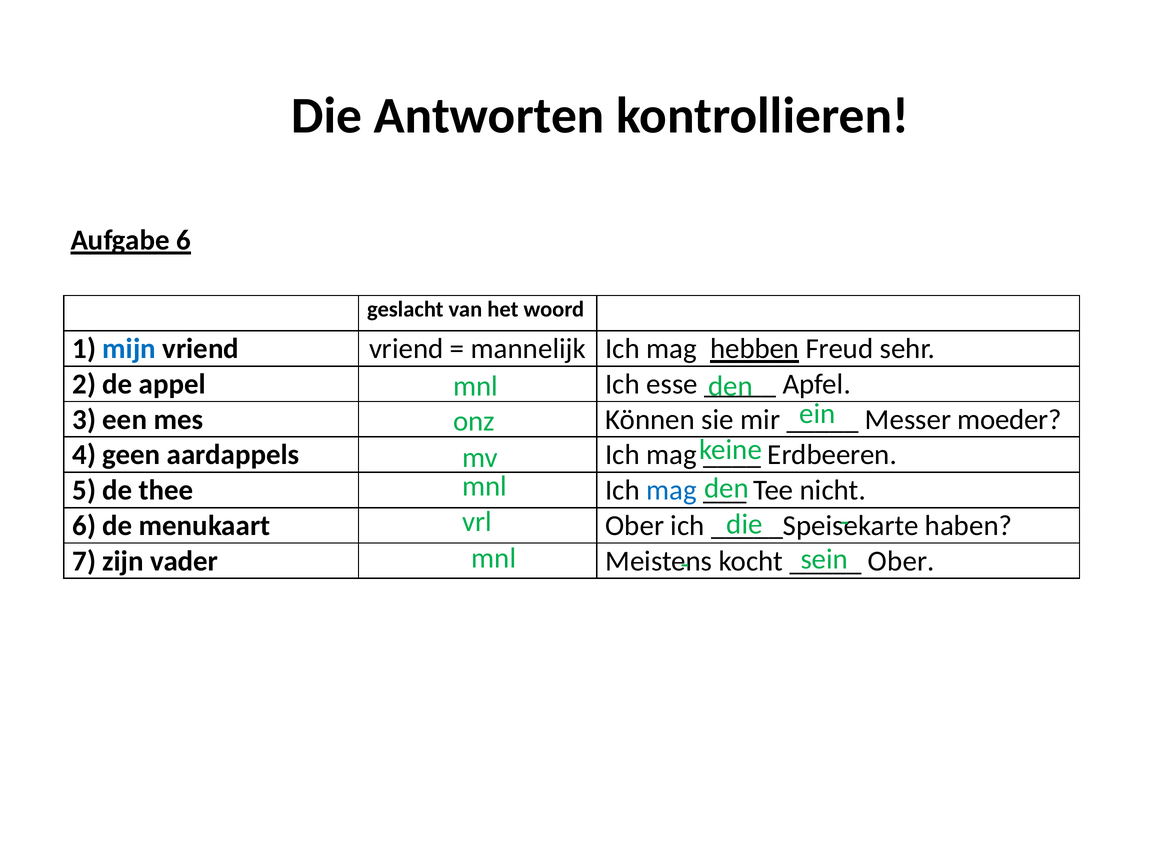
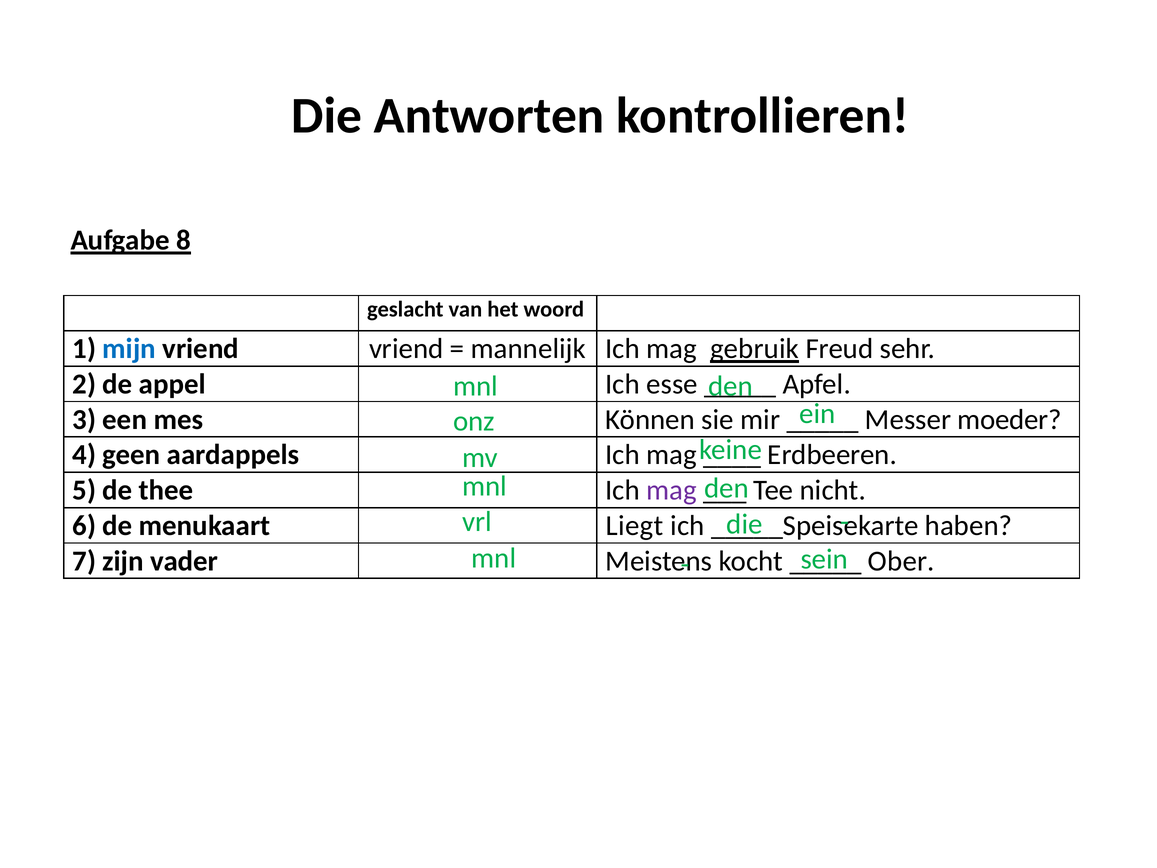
Aufgabe 6: 6 -> 8
hebben: hebben -> gebruik
mag at (672, 490) colour: blue -> purple
menukaart Ober: Ober -> Liegt
